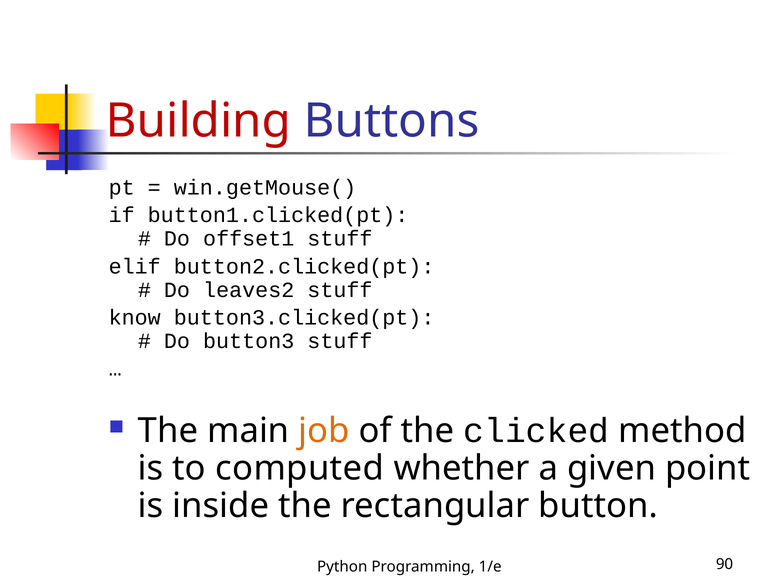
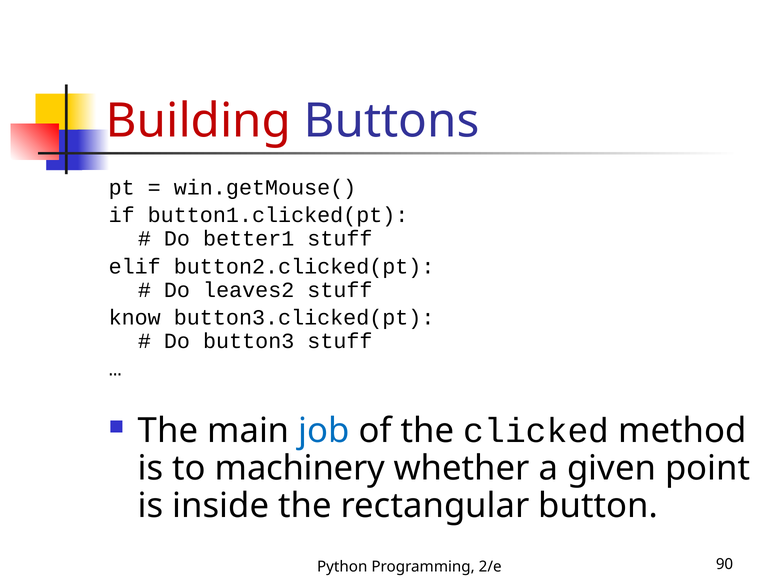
offset1: offset1 -> better1
job colour: orange -> blue
computed: computed -> machinery
1/e: 1/e -> 2/e
